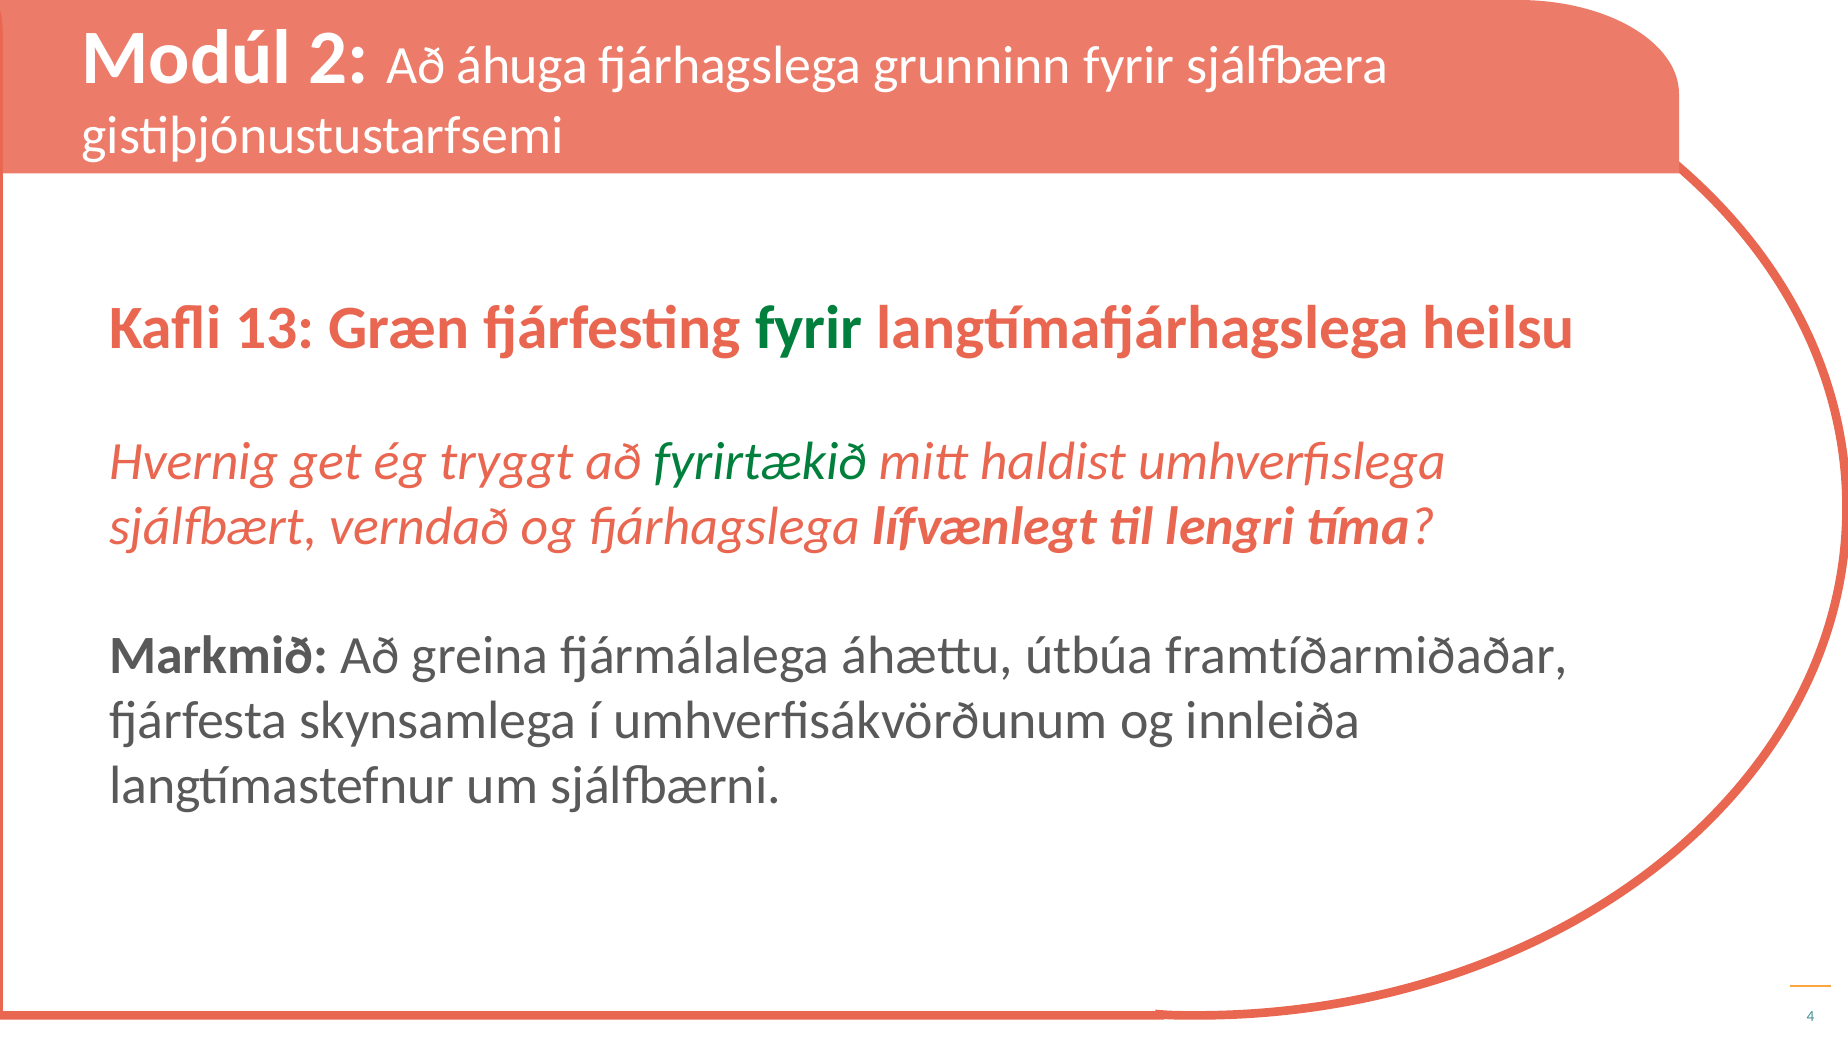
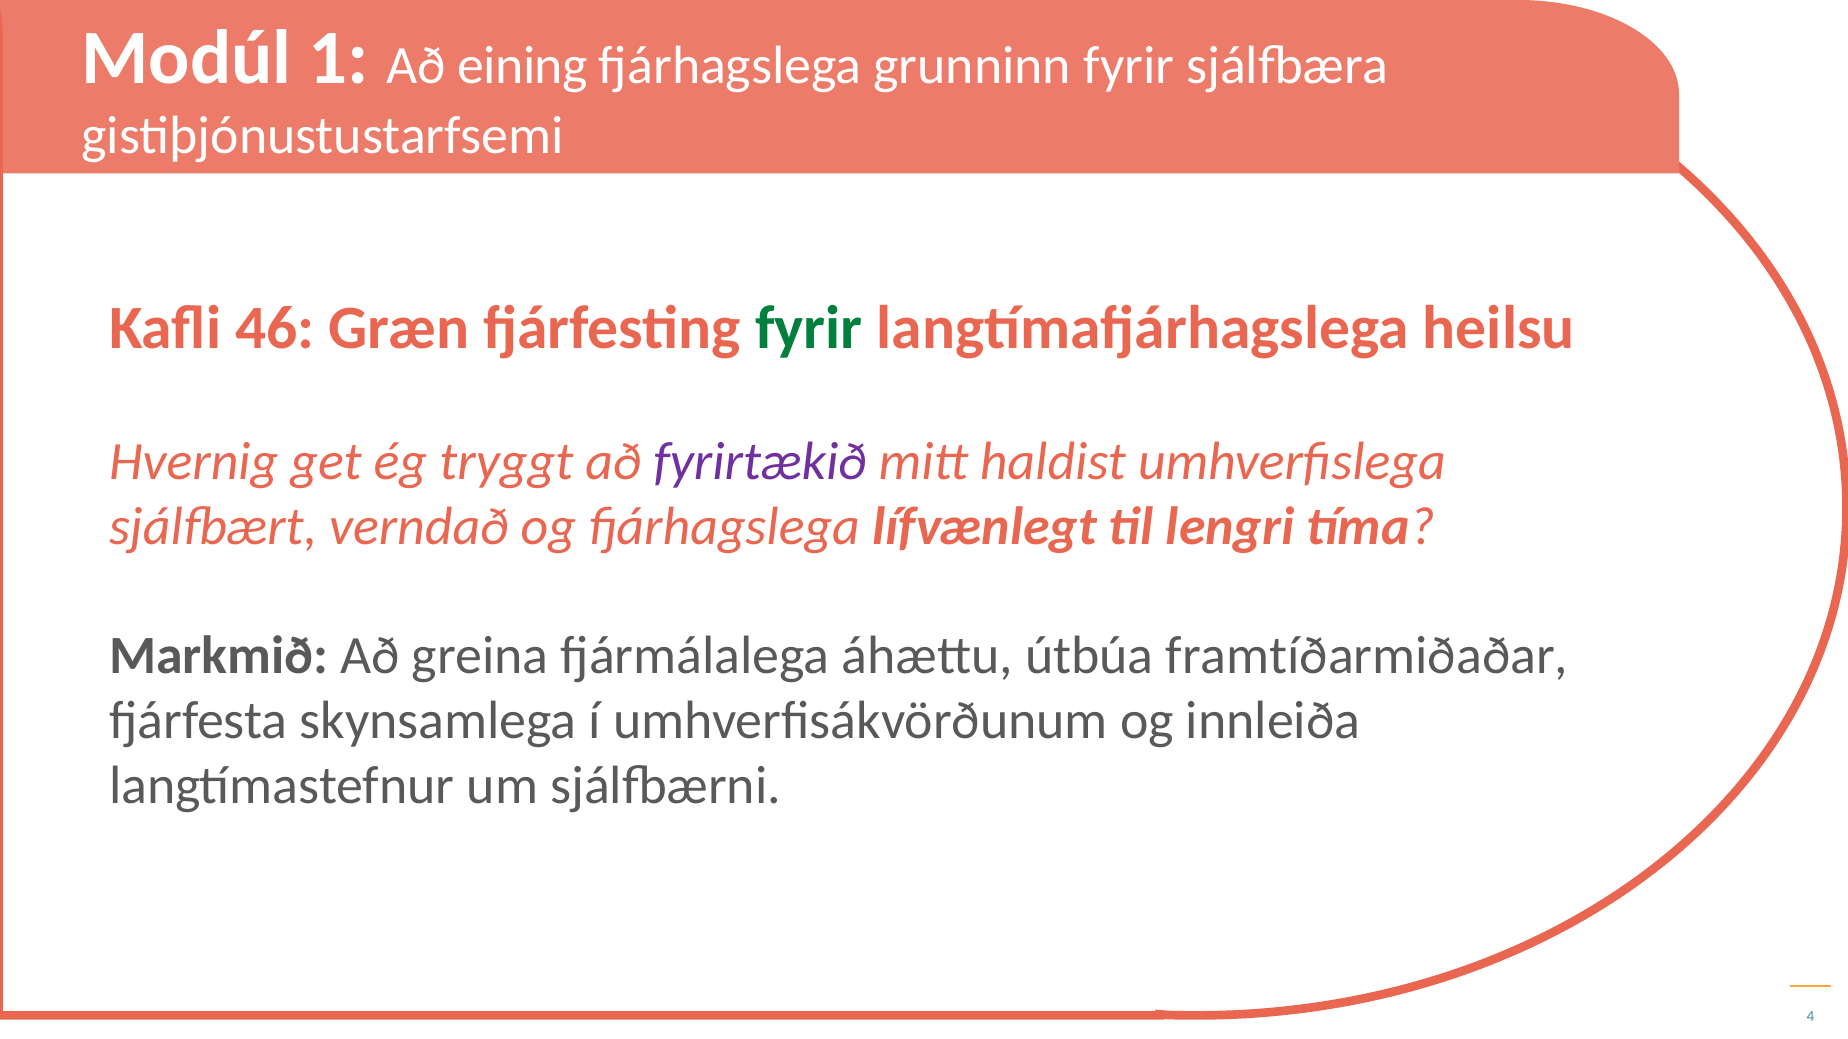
2: 2 -> 1
áhuga: áhuga -> eining
13: 13 -> 46
fyrirtækið colour: green -> purple
